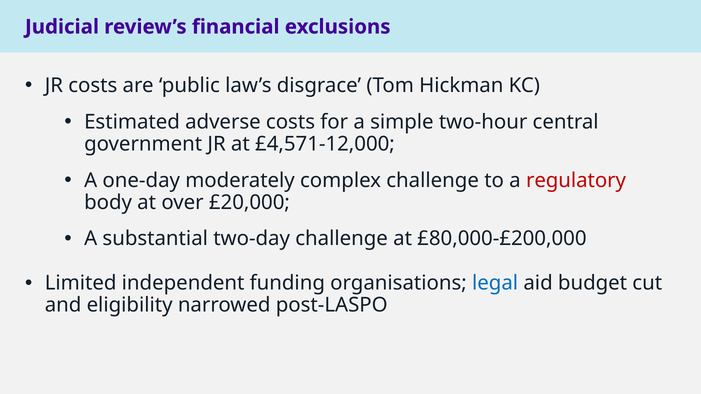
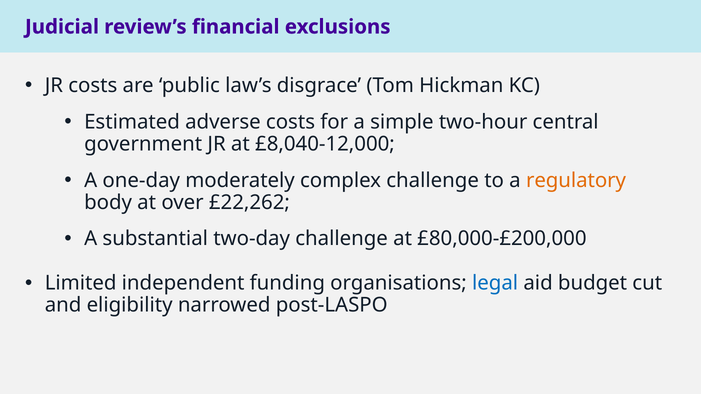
£4,571-12,000: £4,571-12,000 -> £8,040-12,000
regulatory colour: red -> orange
£20,000: £20,000 -> £22,262
